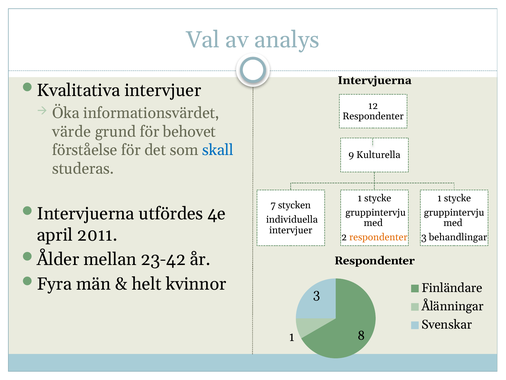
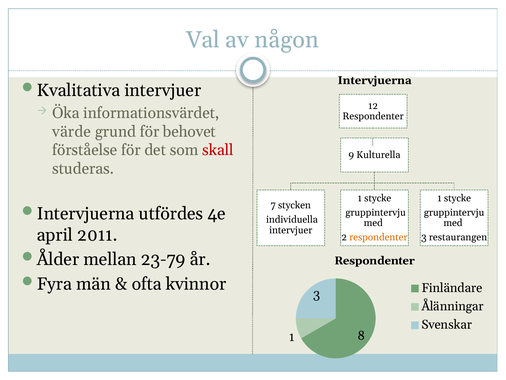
analys: analys -> någon
skall colour: blue -> red
behandlingar: behandlingar -> restaurangen
23-42: 23-42 -> 23-79
helt: helt -> ofta
